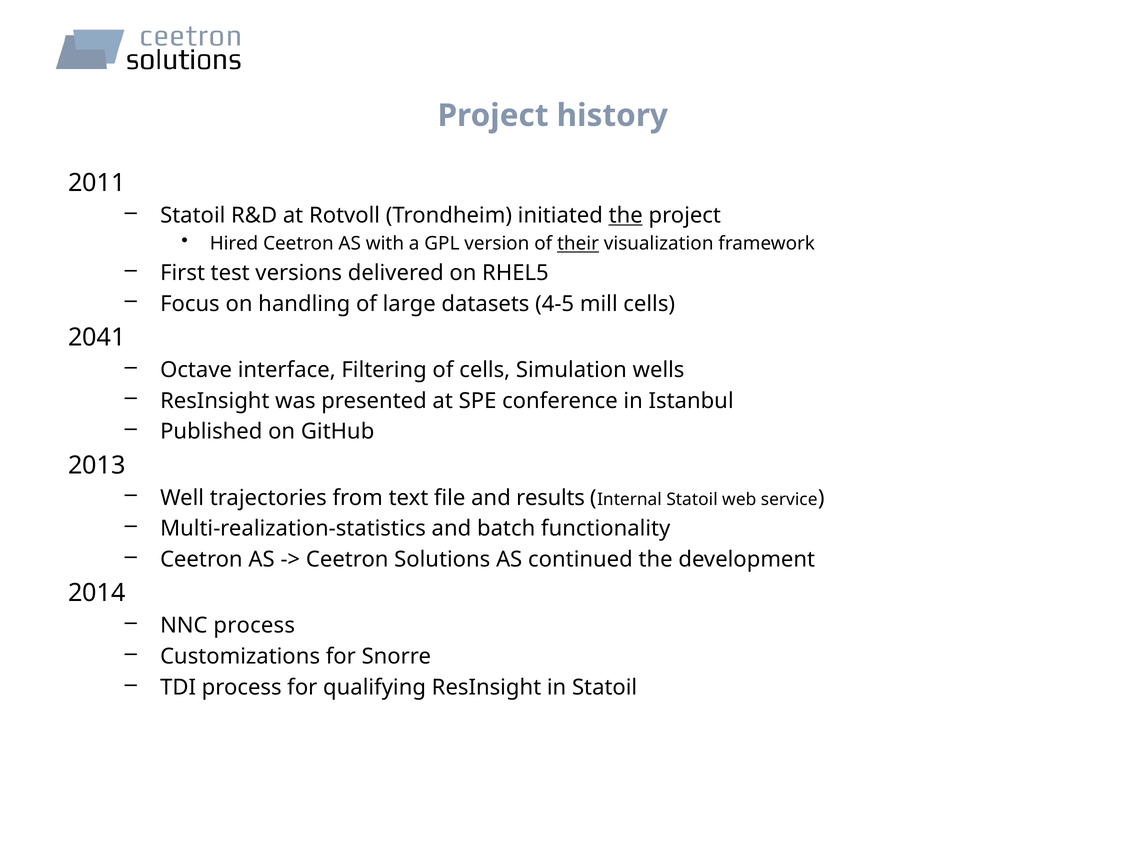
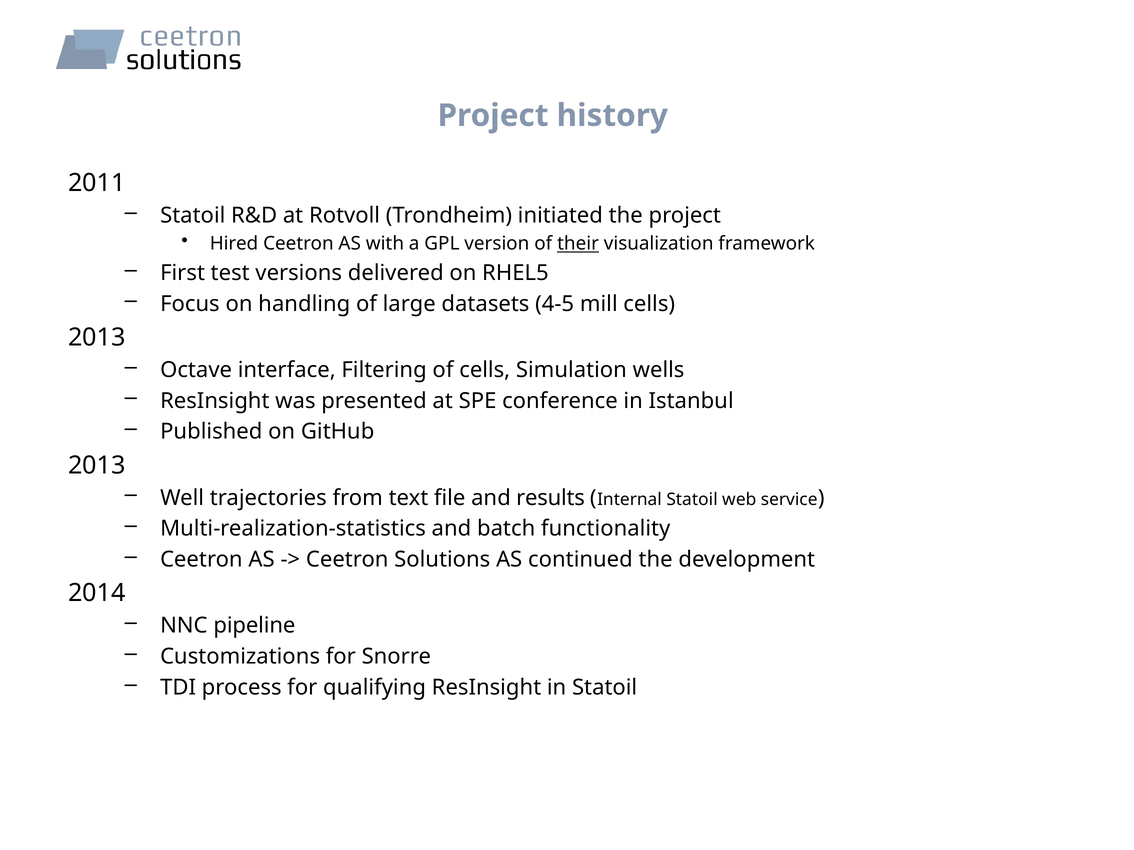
the at (626, 216) underline: present -> none
2041 at (97, 338): 2041 -> 2013
NNC process: process -> pipeline
